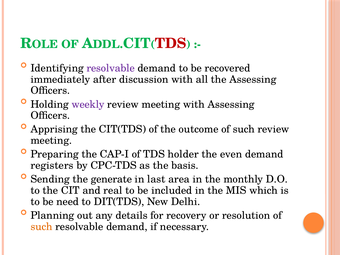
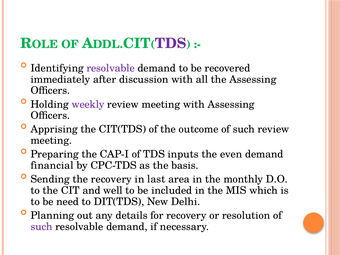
TDS at (171, 44) colour: red -> purple
holder: holder -> inputs
registers: registers -> financial
the generate: generate -> recovery
real: real -> well
such at (42, 227) colour: orange -> purple
